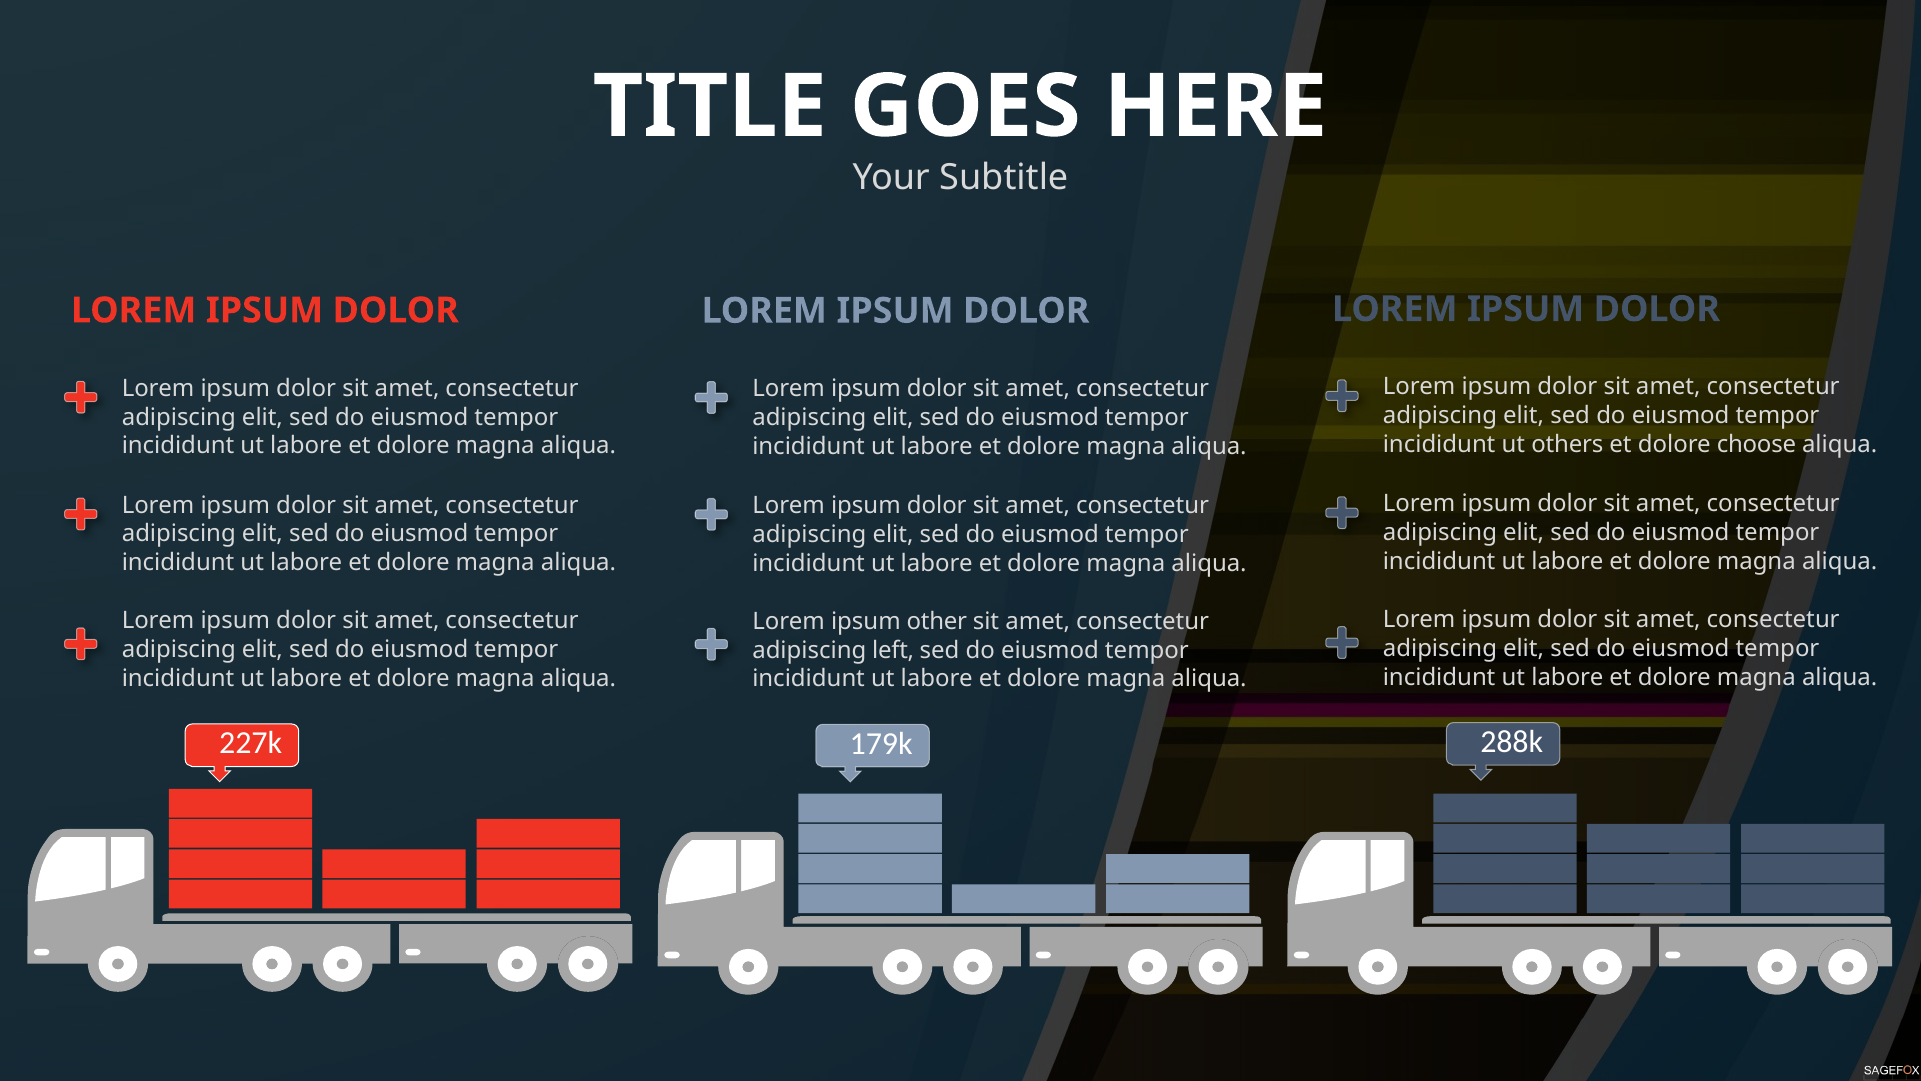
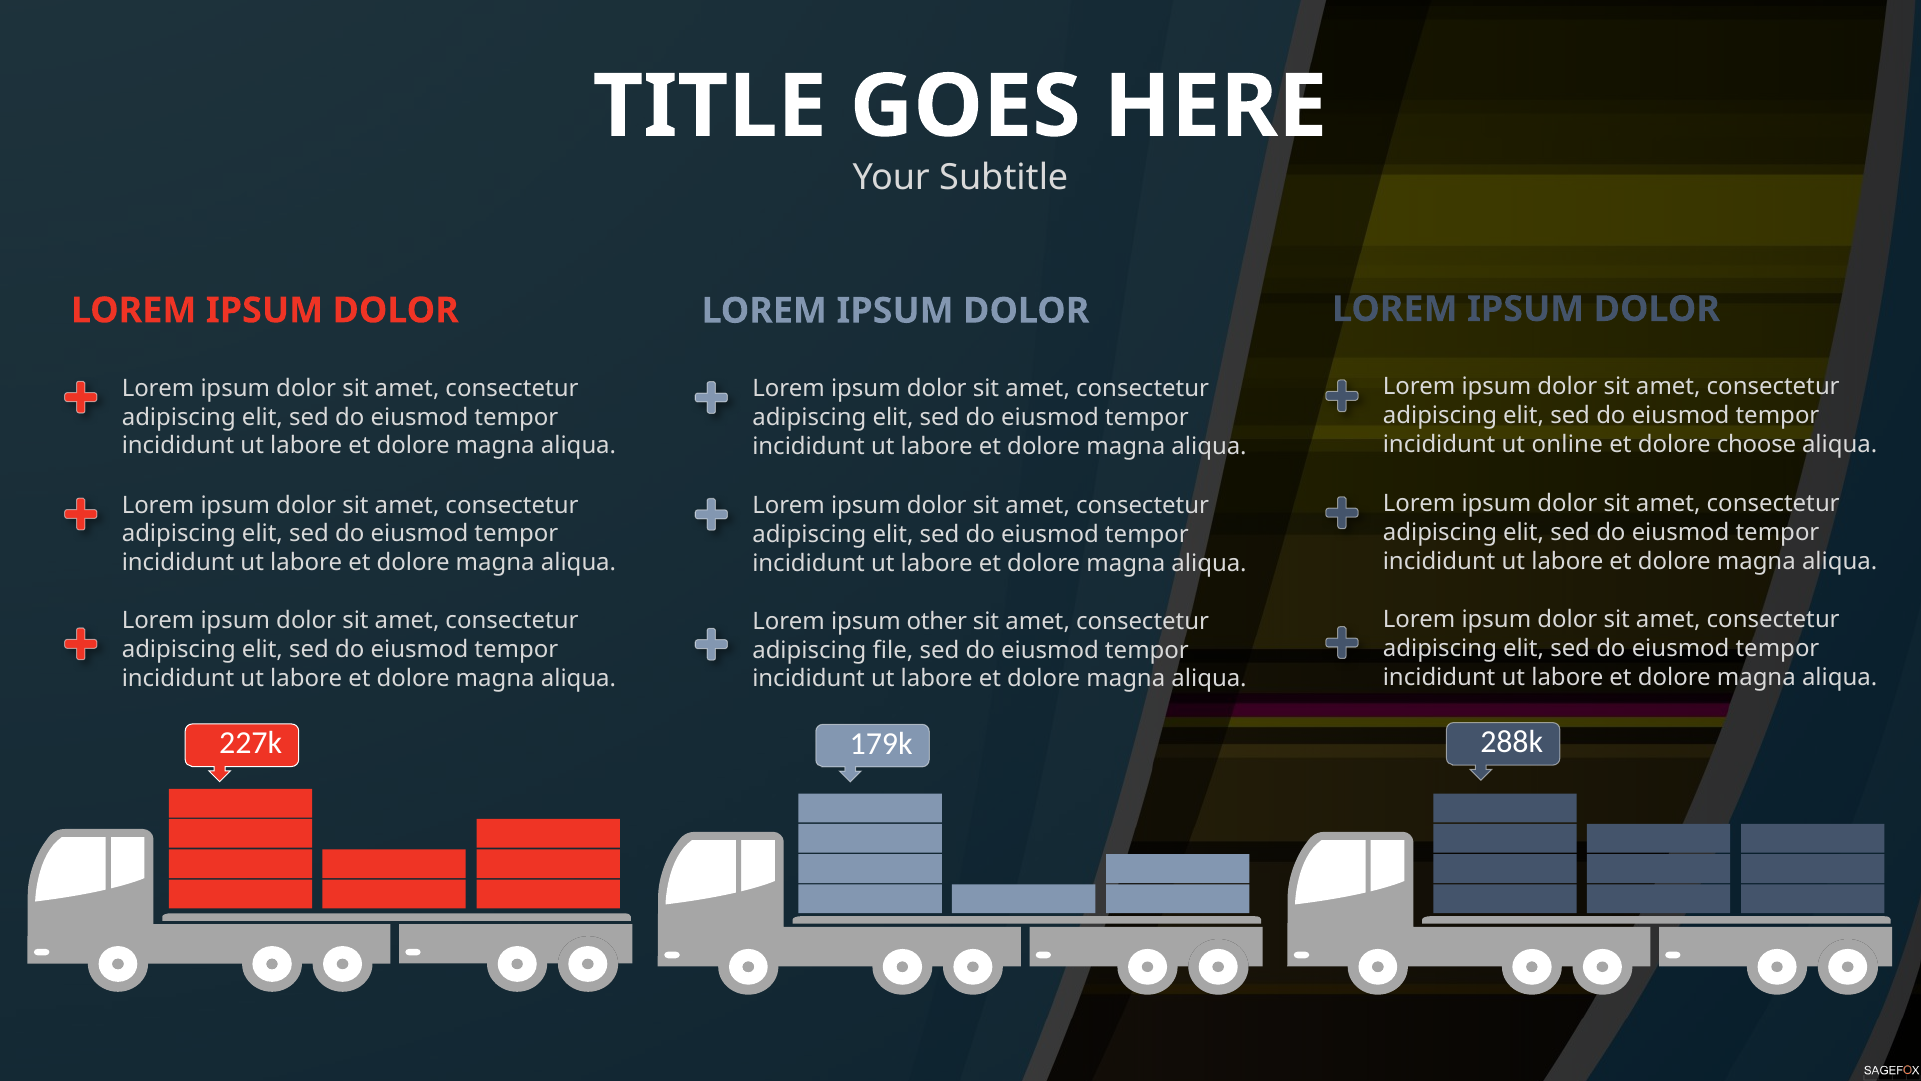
others: others -> online
left: left -> file
